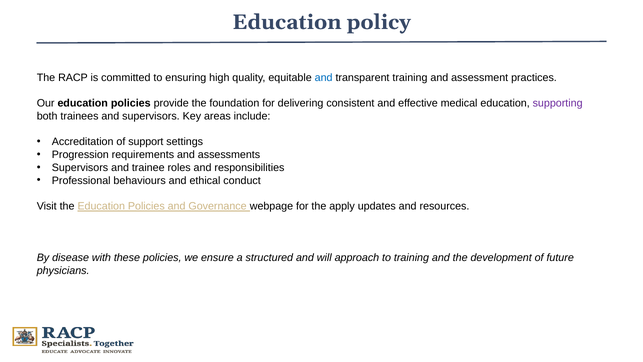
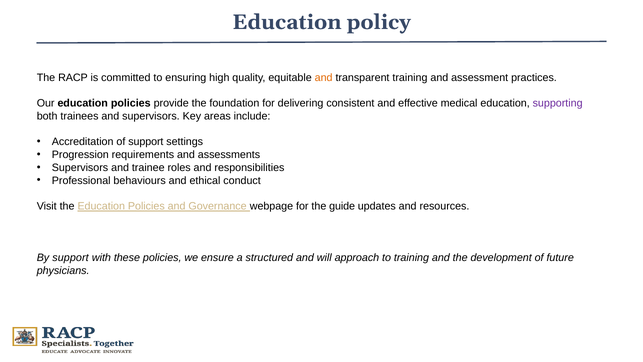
and at (324, 77) colour: blue -> orange
apply: apply -> guide
By disease: disease -> support
